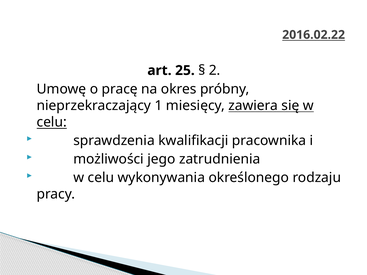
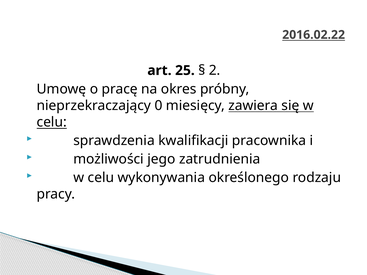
1: 1 -> 0
